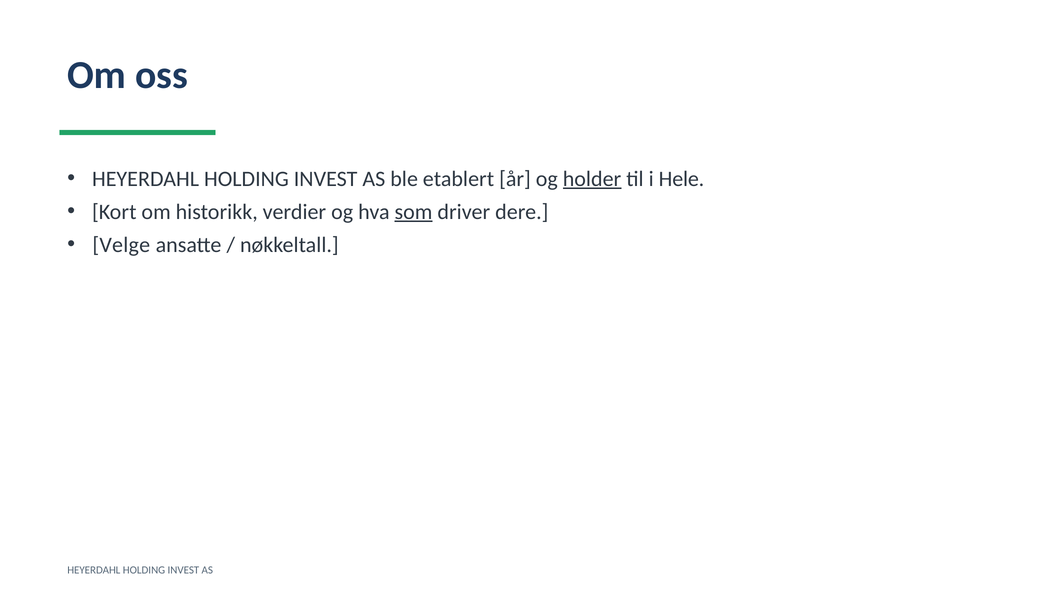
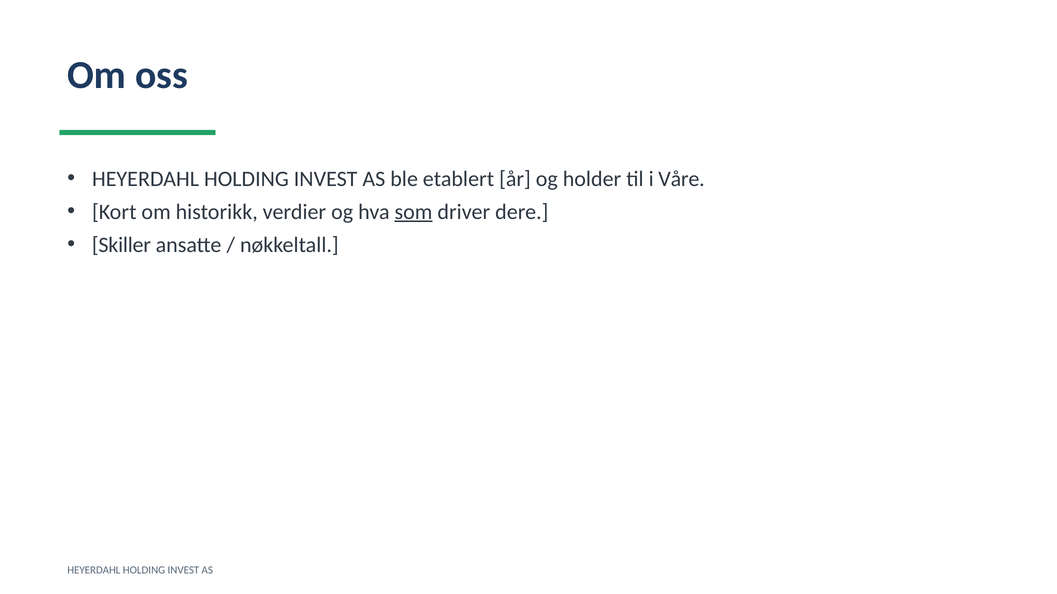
holder underline: present -> none
Hele: Hele -> Våre
Velge: Velge -> Skiller
